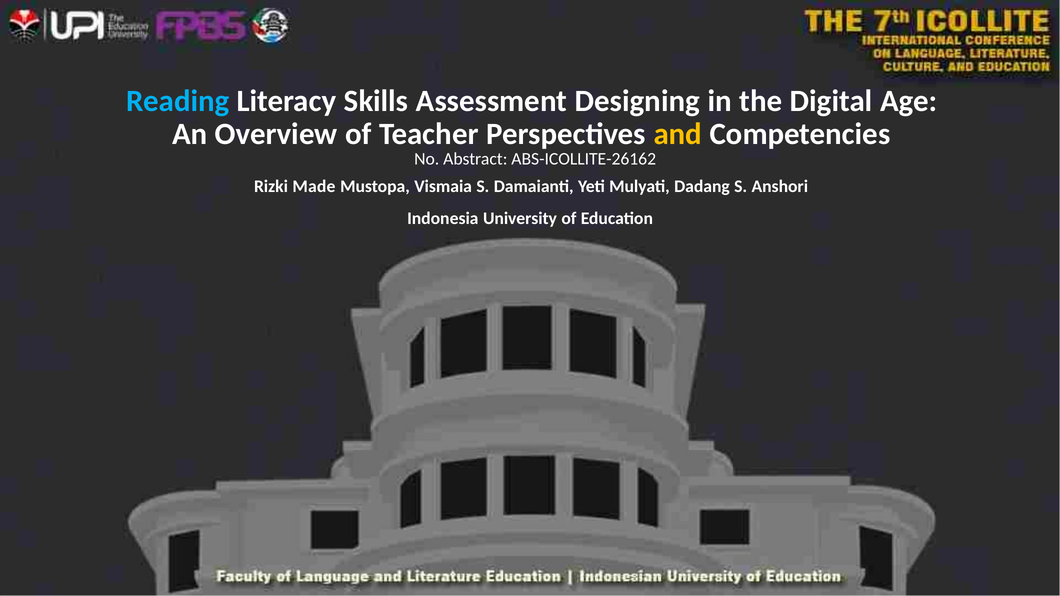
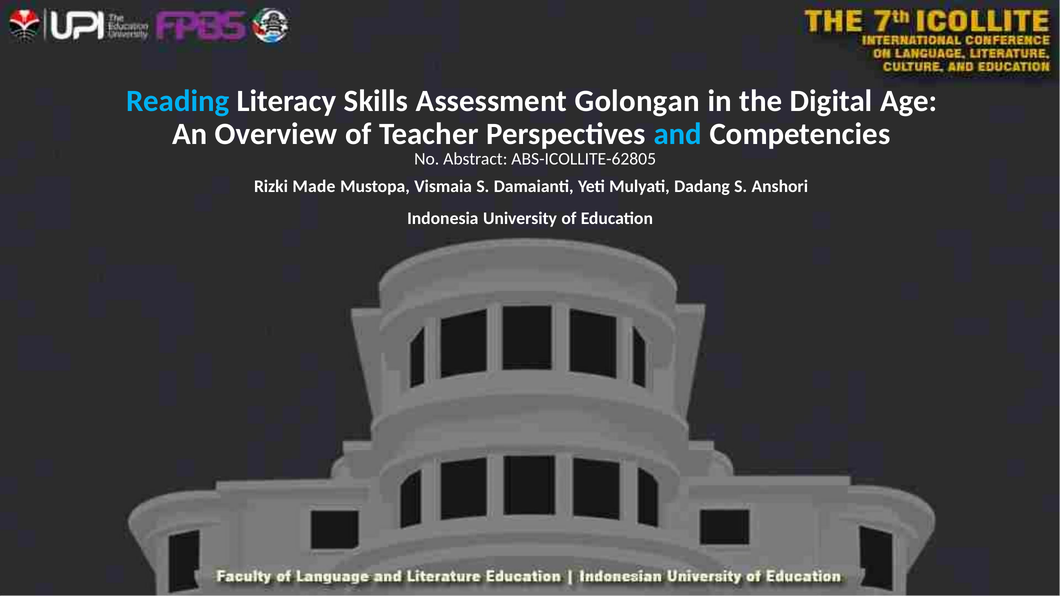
Designing: Designing -> Golongan
and colour: yellow -> light blue
ABS-ICOLLITE-26162: ABS-ICOLLITE-26162 -> ABS-ICOLLITE-62805
